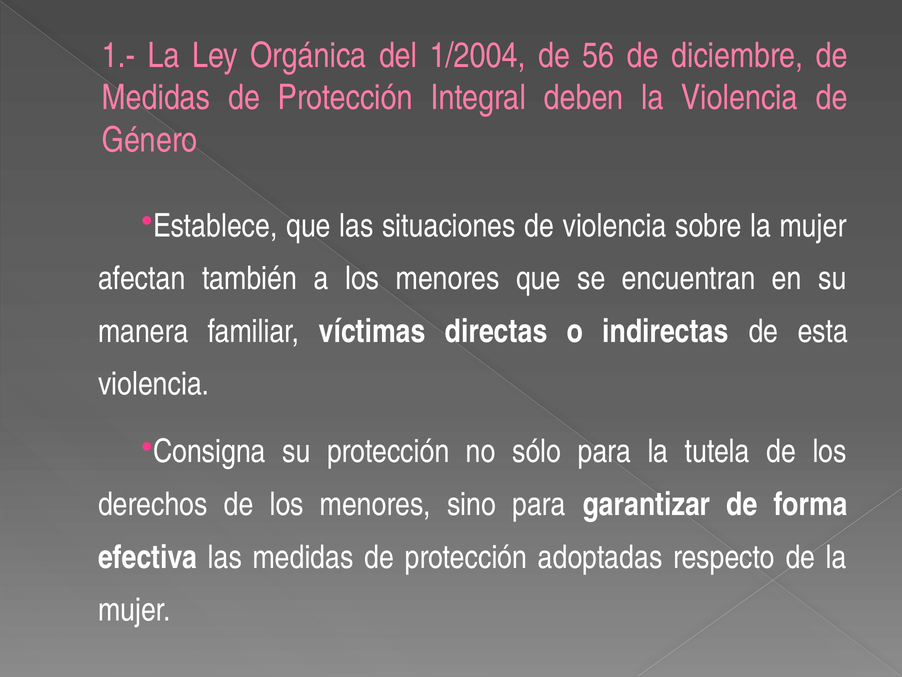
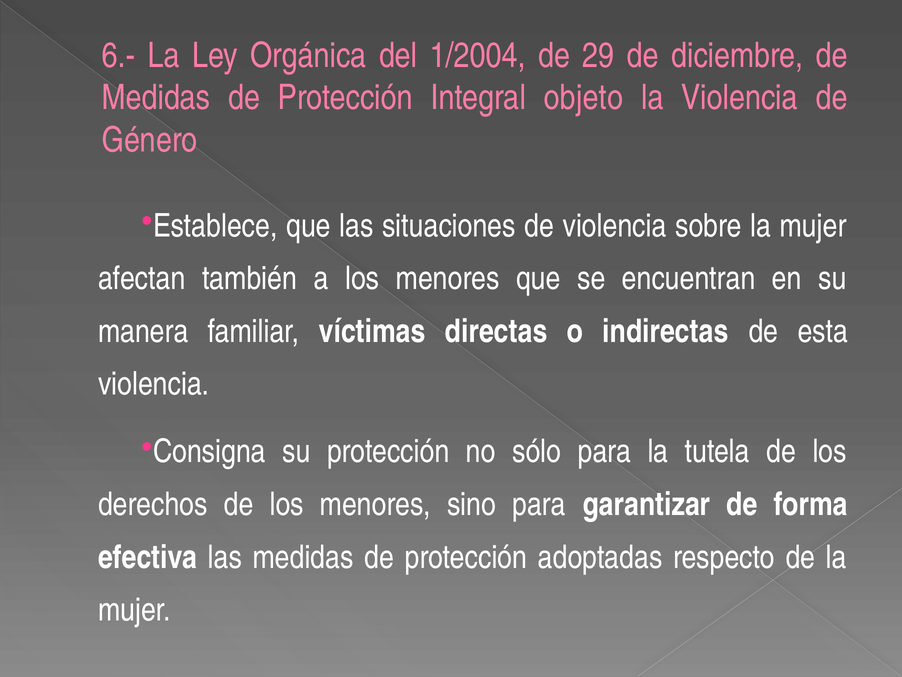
1.-: 1.- -> 6.-
56: 56 -> 29
deben: deben -> objeto
